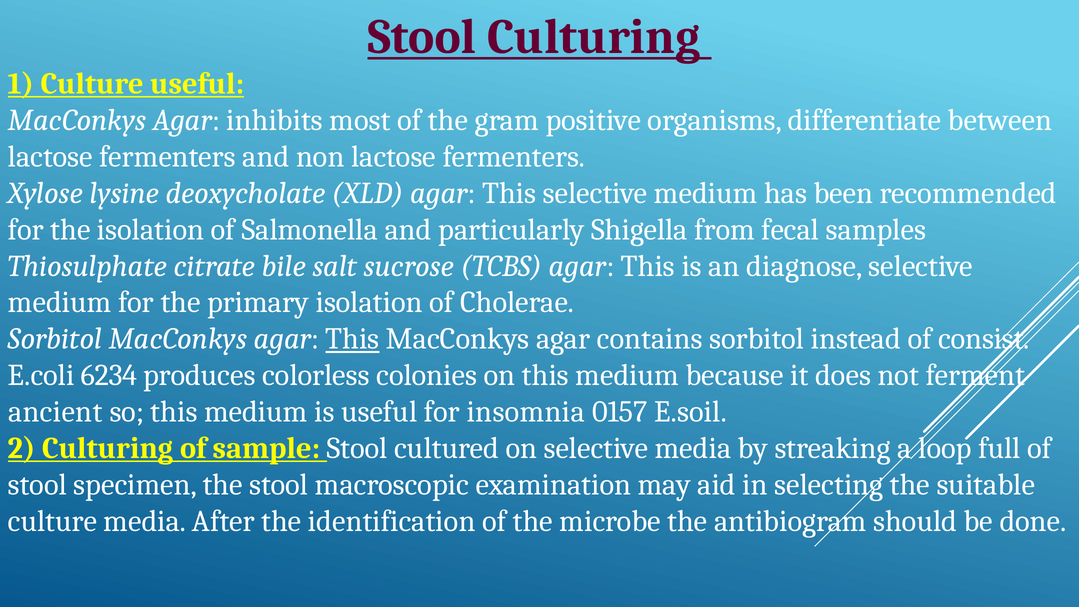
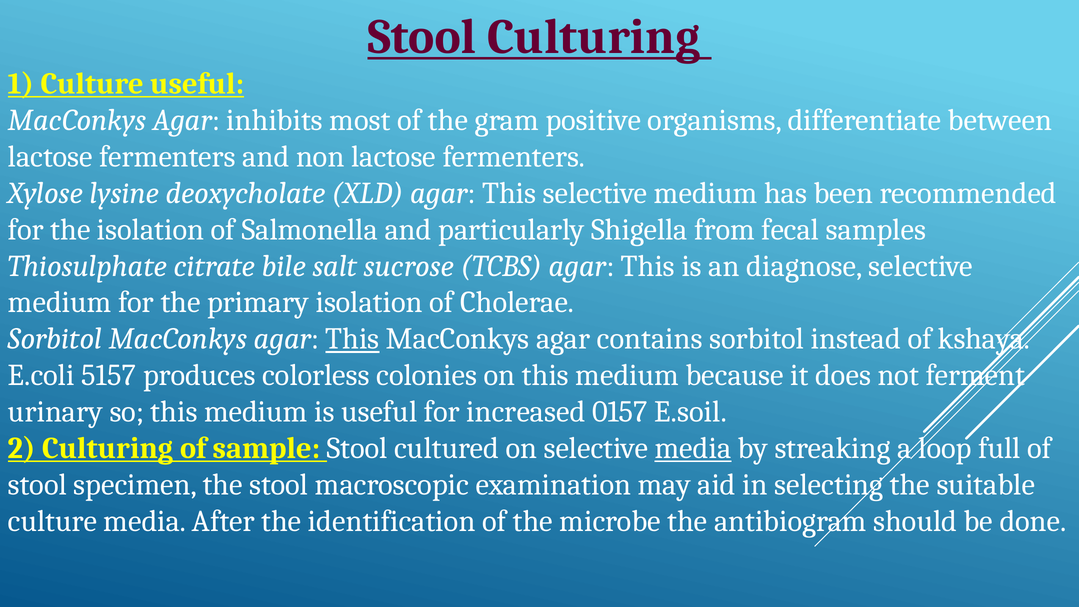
consist: consist -> kshaya
6234: 6234 -> 5157
ancient: ancient -> urinary
insomnia: insomnia -> increased
media at (693, 448) underline: none -> present
